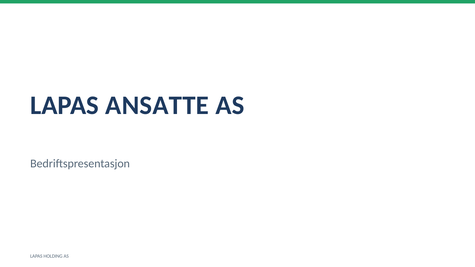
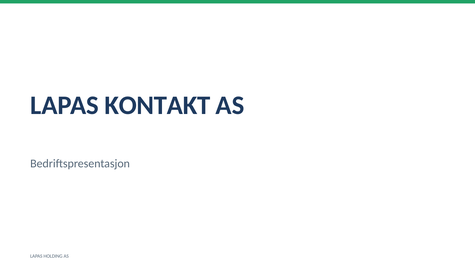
ANSATTE: ANSATTE -> KONTAKT
